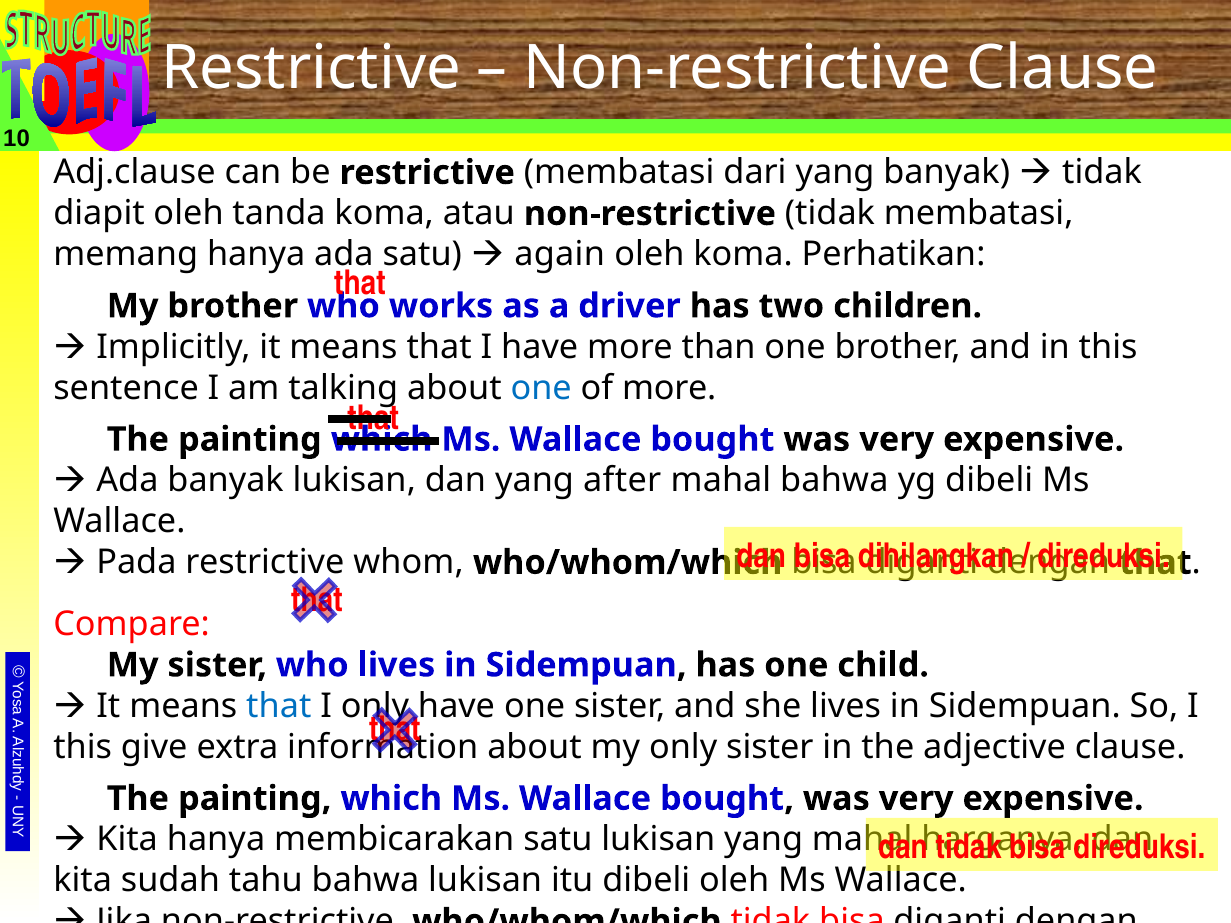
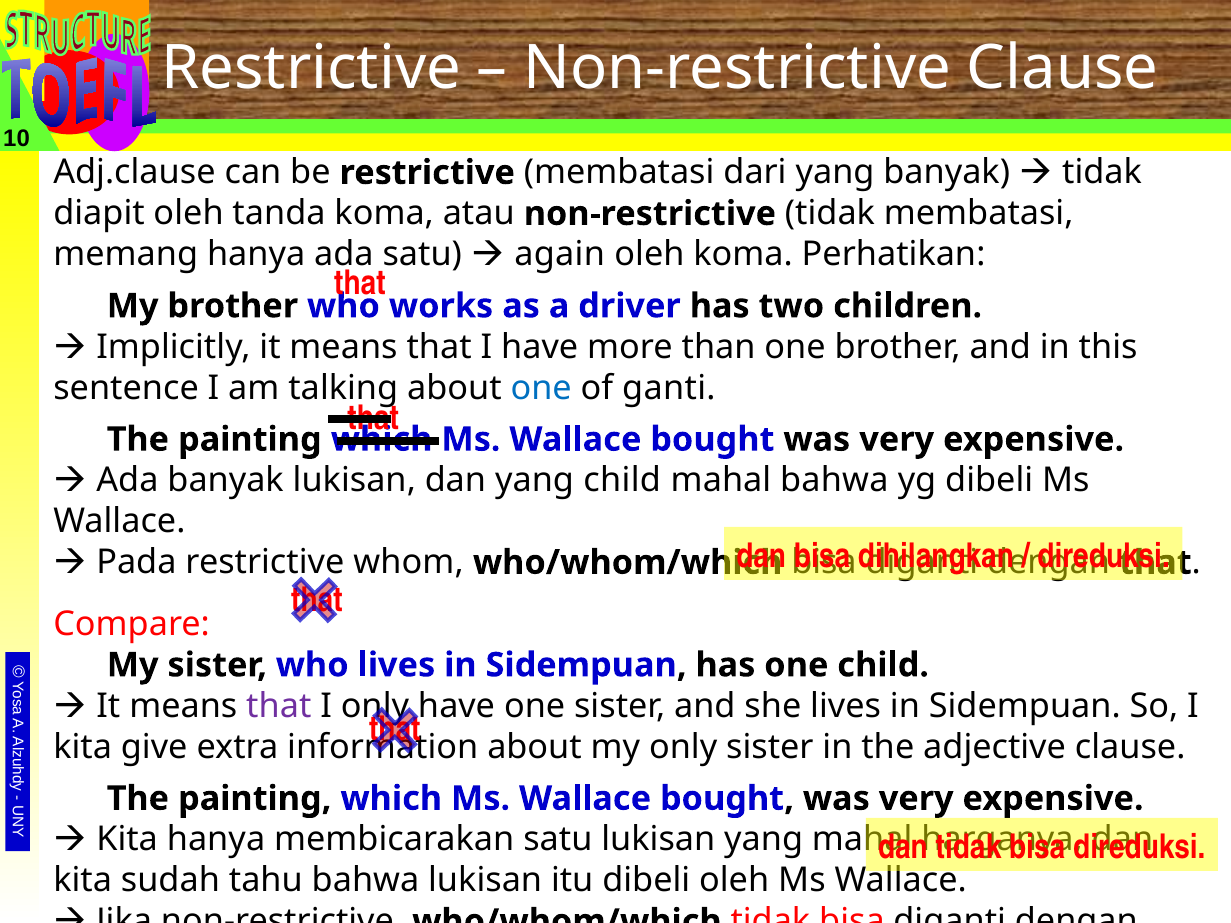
of more: more -> ganti
yang after: after -> child
that at (279, 706) colour: blue -> purple
this at (83, 747): this -> kita
